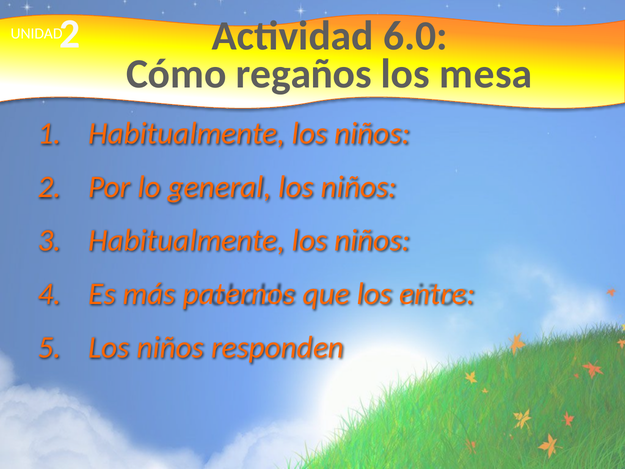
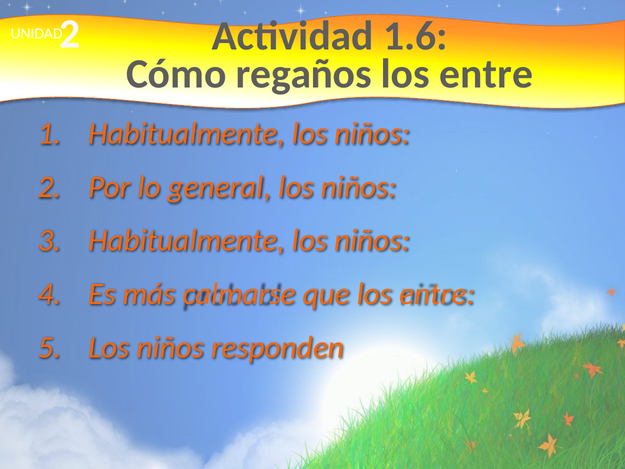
6.0: 6.0 -> 1.6
mesa at (486, 74): mesa -> entre
paternos: paternos -> calmarse
